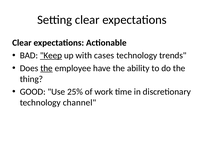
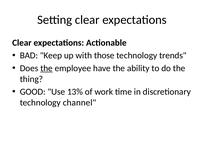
Keep underline: present -> none
cases: cases -> those
25%: 25% -> 13%
